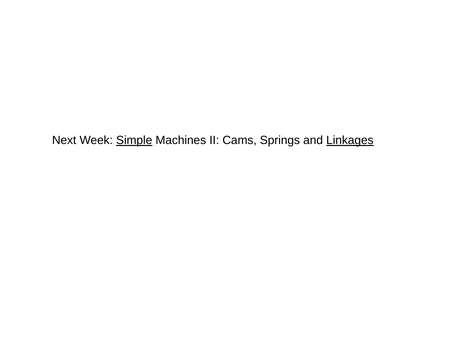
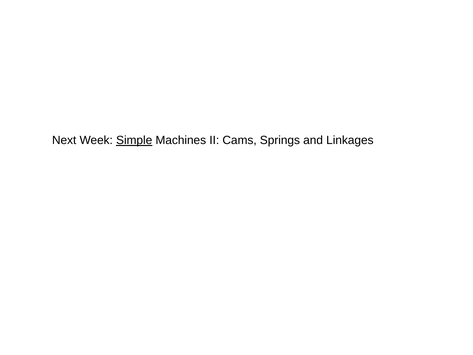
Linkages underline: present -> none
